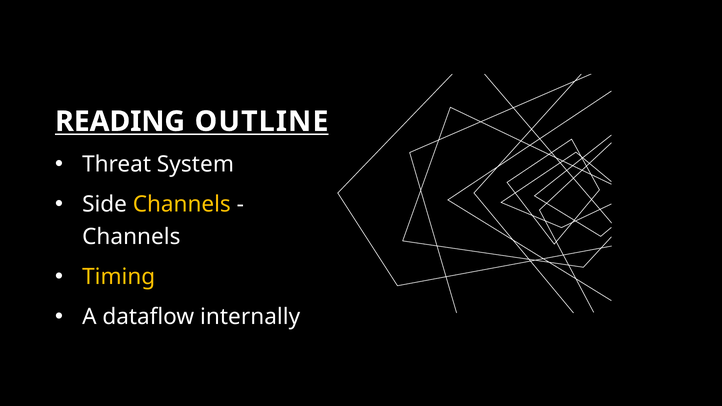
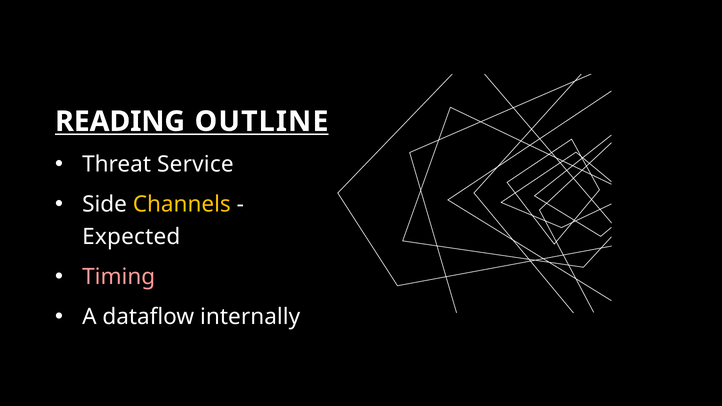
System: System -> Service
Channels at (131, 237): Channels -> Expected
Timing colour: yellow -> pink
